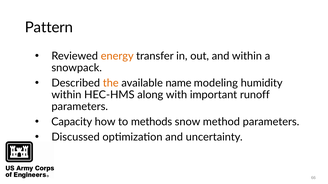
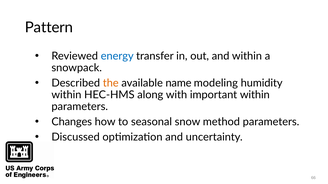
energy colour: orange -> blue
important runoff: runoff -> within
Capacity: Capacity -> Changes
methods: methods -> seasonal
